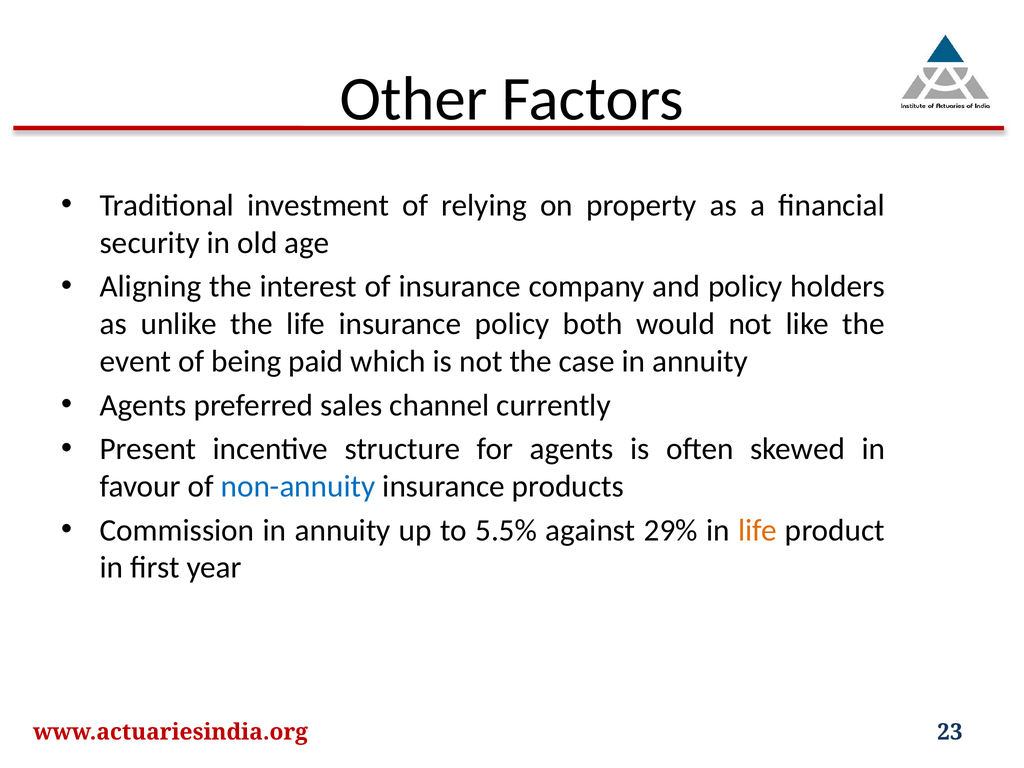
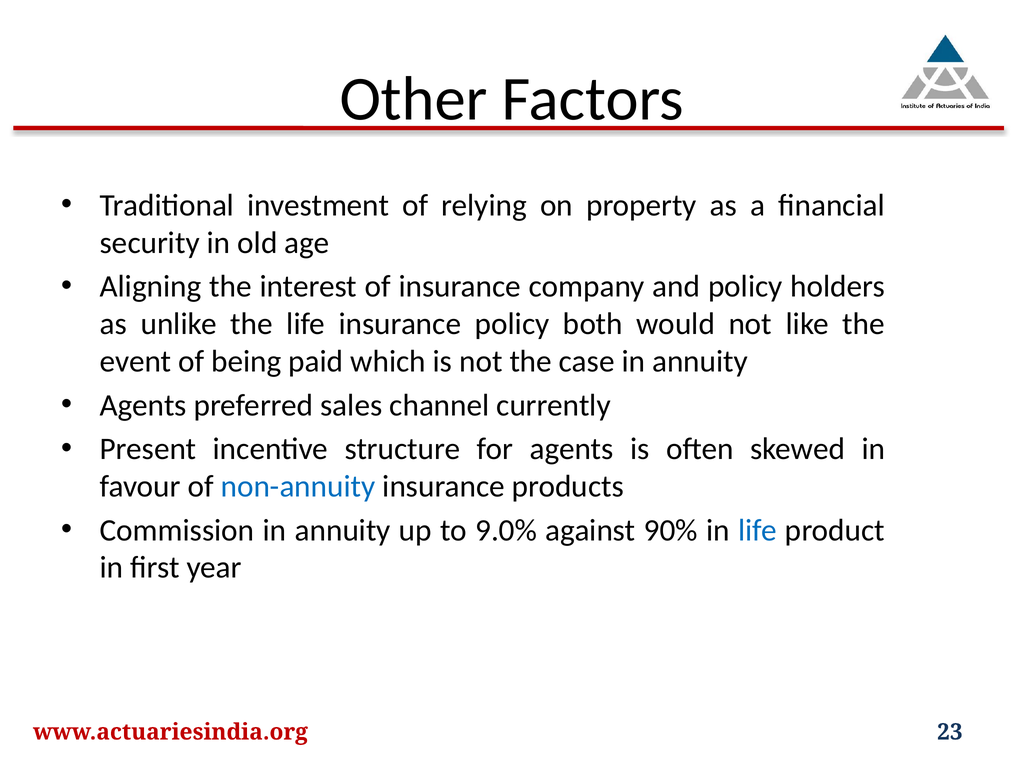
5.5%: 5.5% -> 9.0%
29%: 29% -> 90%
life at (758, 530) colour: orange -> blue
